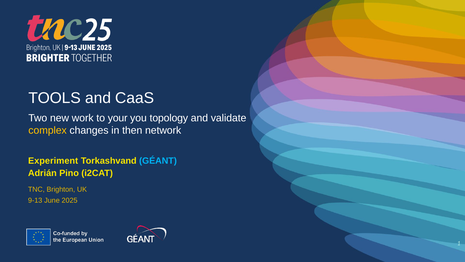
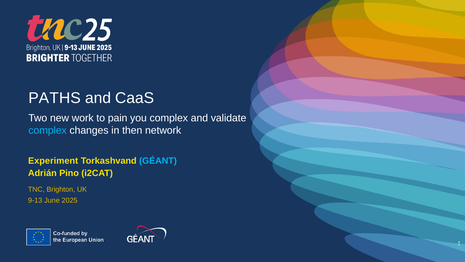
TOOLS: TOOLS -> PATHS
your: your -> pain
you topology: topology -> complex
complex at (48, 130) colour: yellow -> light blue
